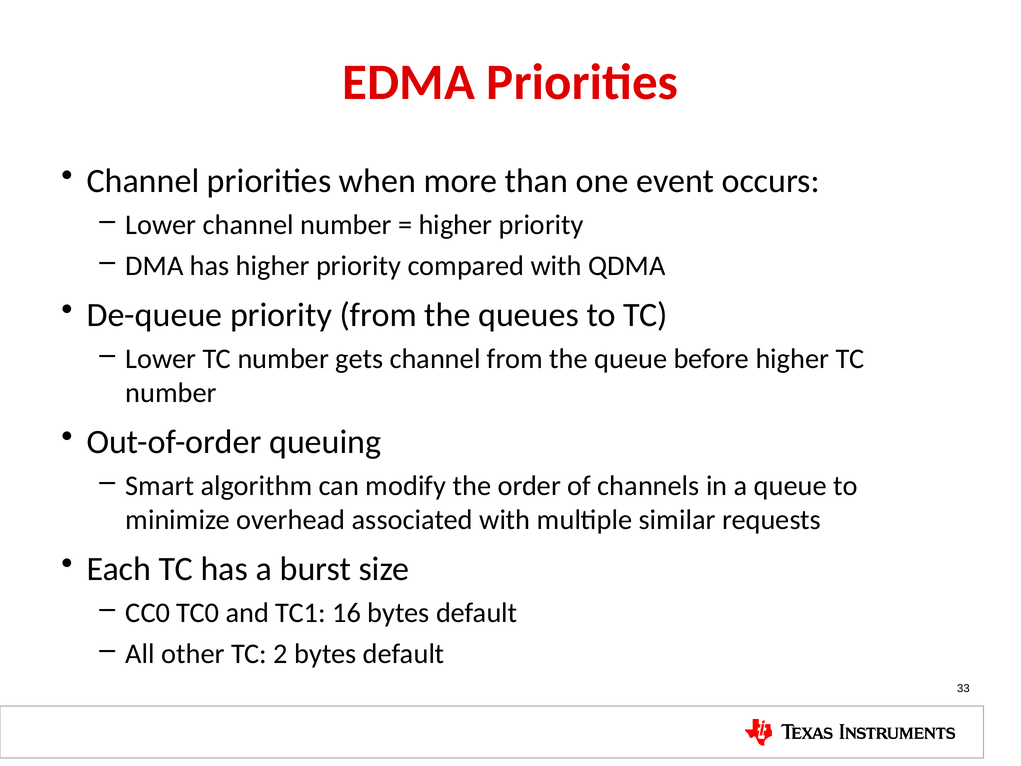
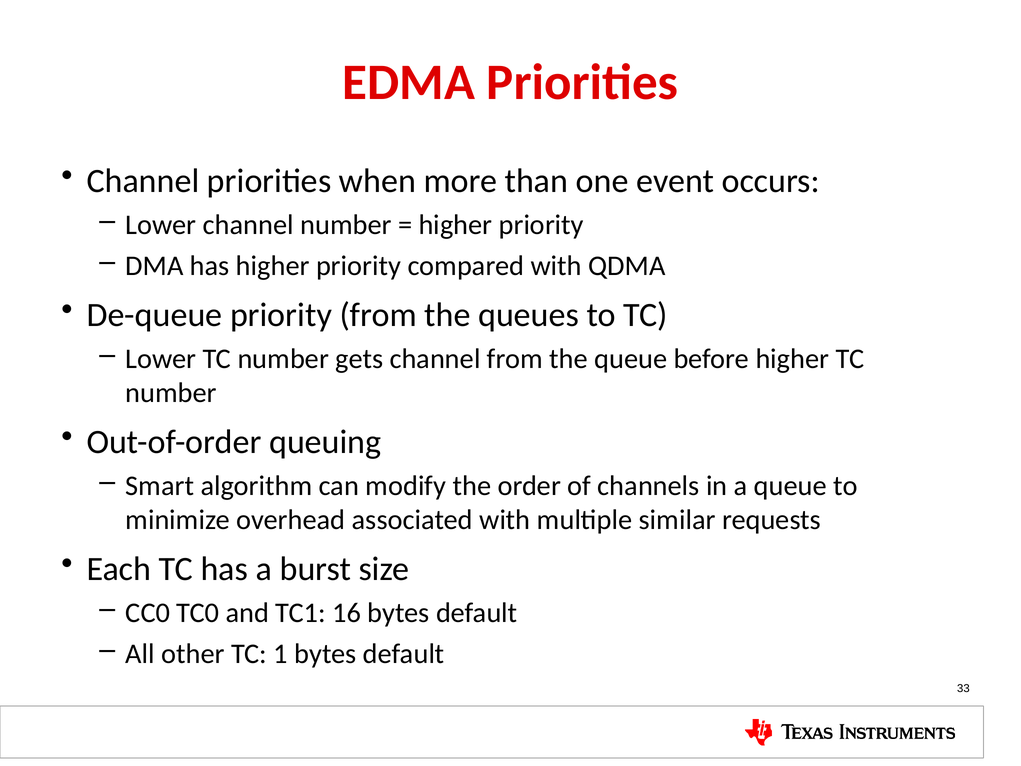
2: 2 -> 1
